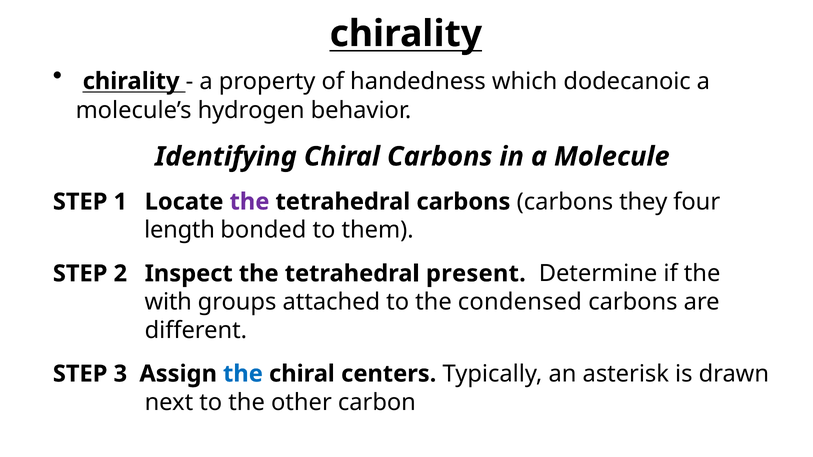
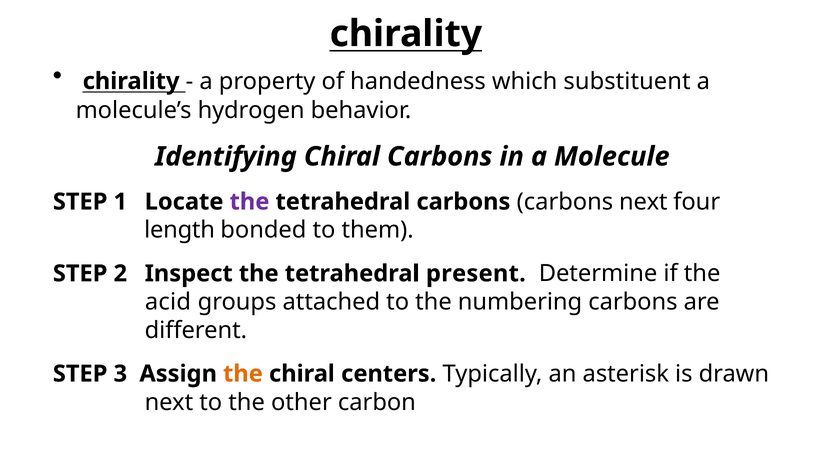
dodecanoic: dodecanoic -> substituent
carbons they: they -> next
with: with -> acid
condensed: condensed -> numbering
the at (243, 374) colour: blue -> orange
